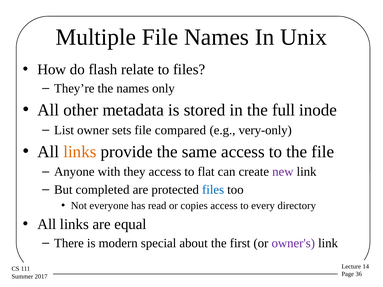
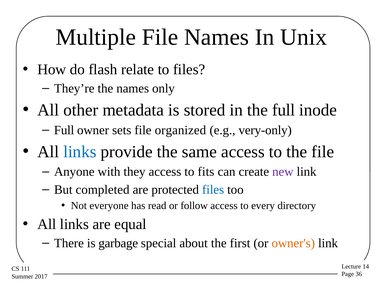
List at (64, 130): List -> Full
compared: compared -> organized
links at (80, 152) colour: orange -> blue
flat: flat -> fits
copies: copies -> follow
modern: modern -> garbage
owner's colour: purple -> orange
